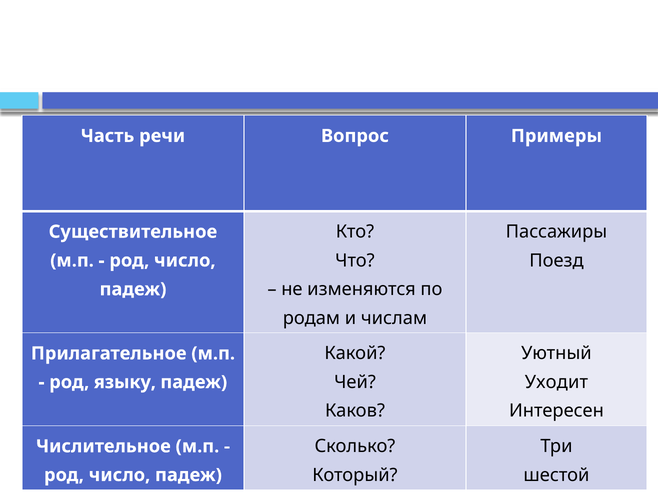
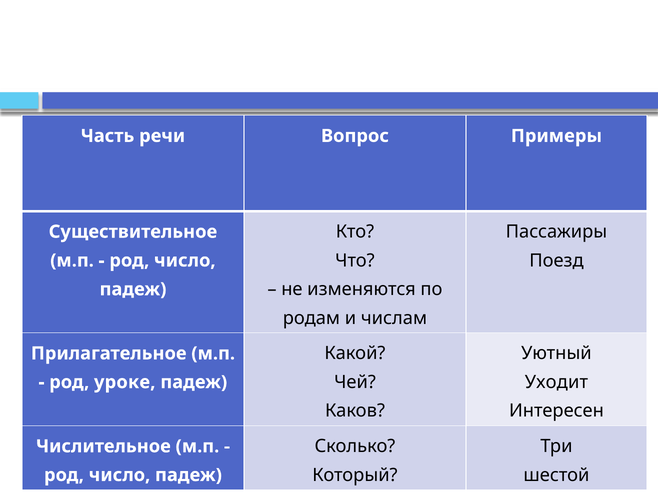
языку: языку -> уроке
